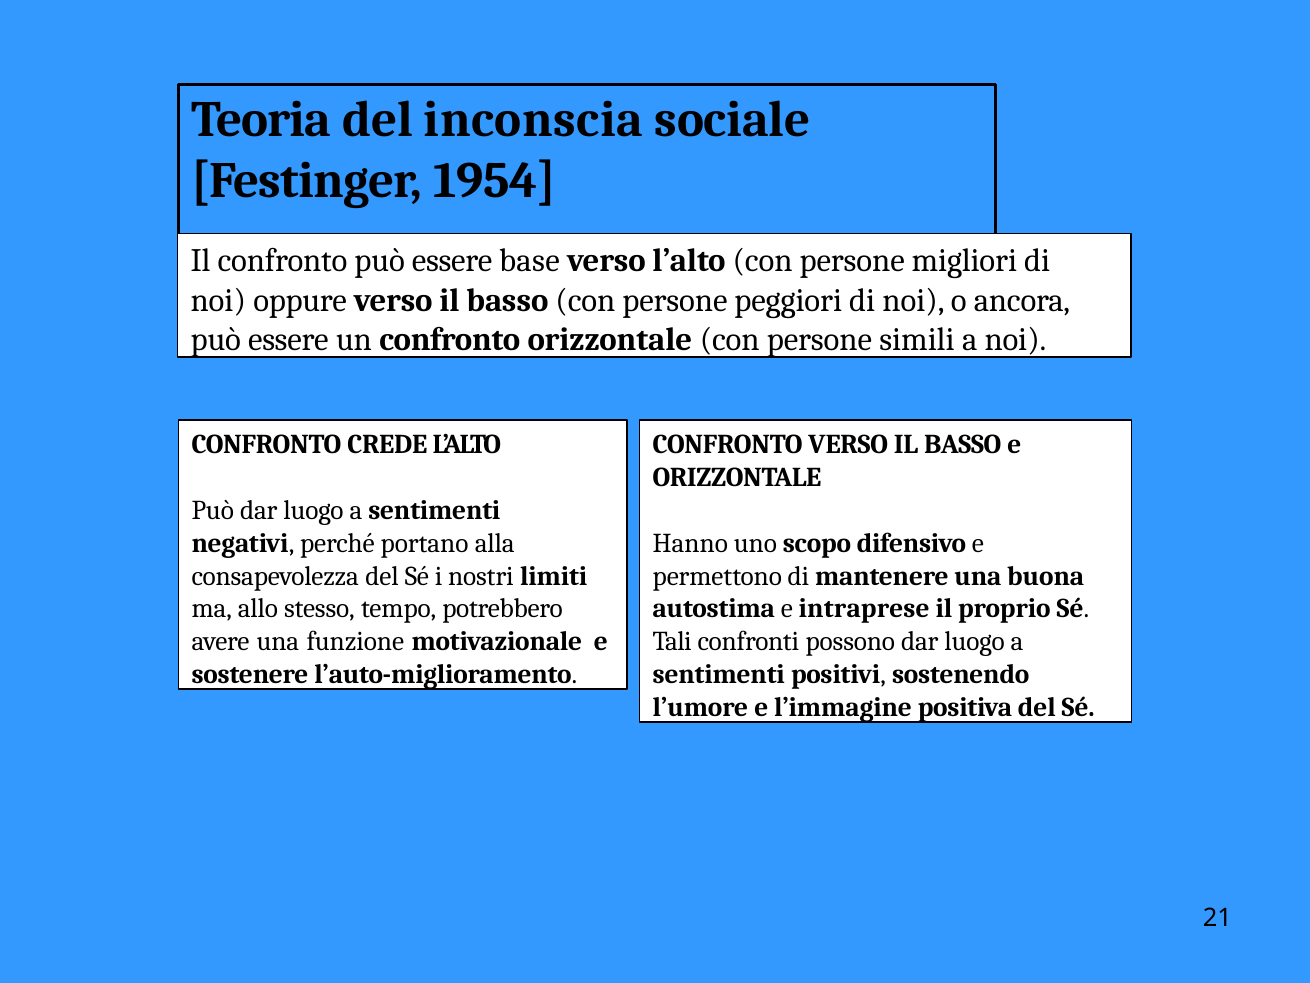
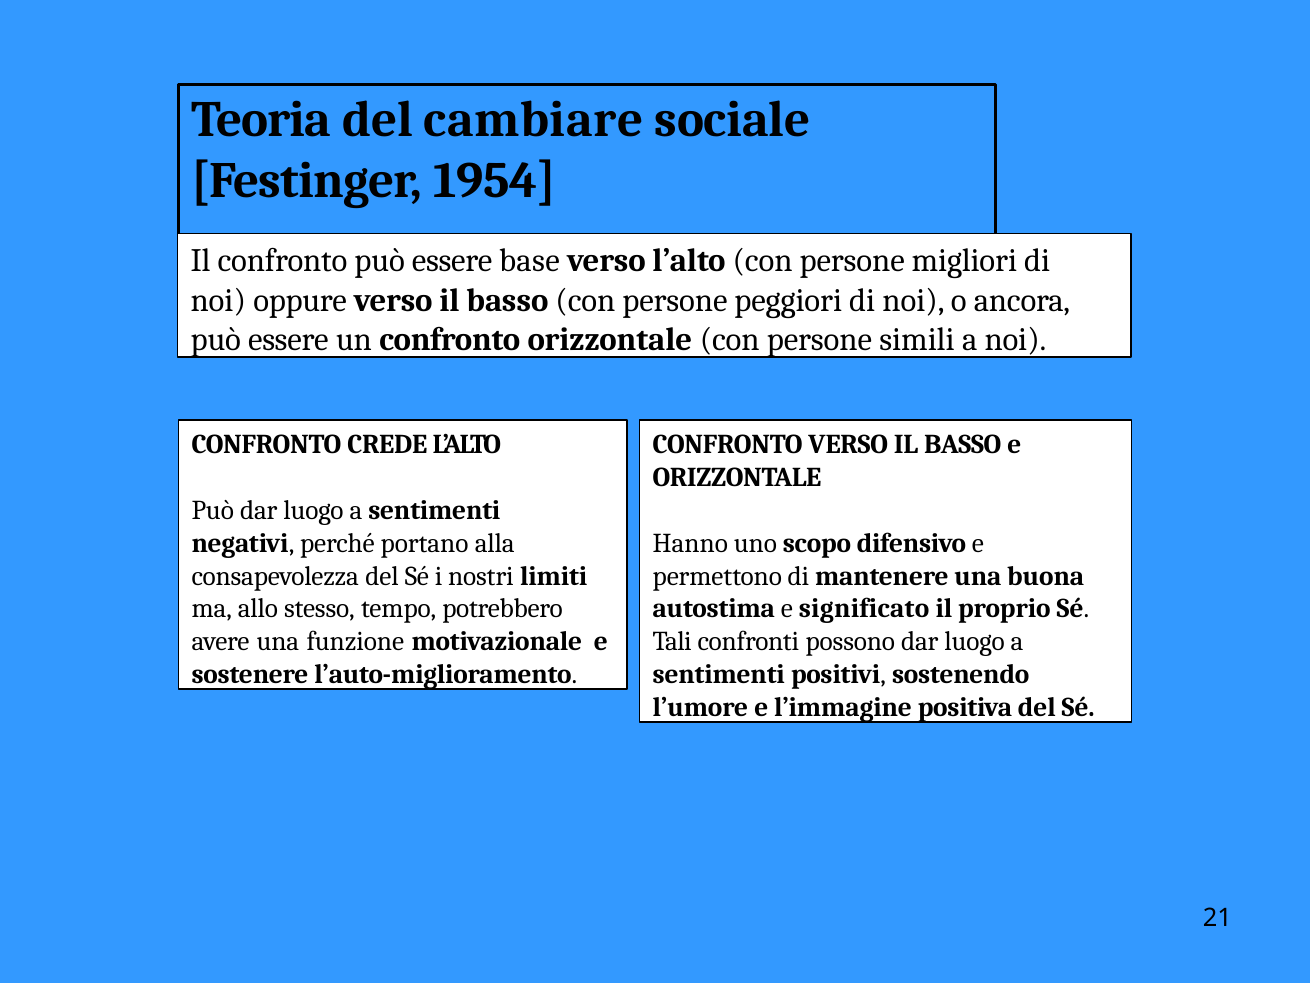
inconscia: inconscia -> cambiare
intraprese: intraprese -> significato
